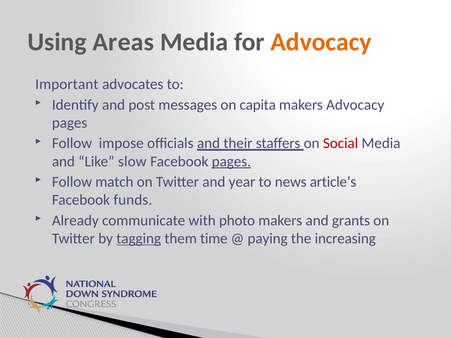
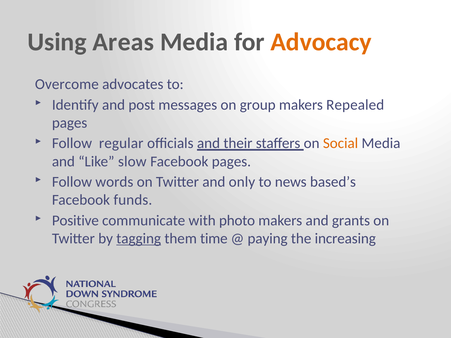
Important: Important -> Overcome
capita: capita -> group
makers Advocacy: Advocacy -> Repealed
impose: impose -> regular
Social colour: red -> orange
pages at (231, 161) underline: present -> none
match: match -> words
year: year -> only
article’s: article’s -> based’s
Already: Already -> Positive
